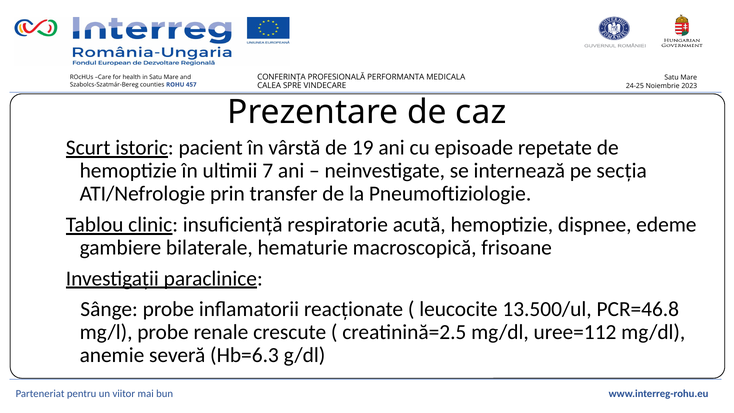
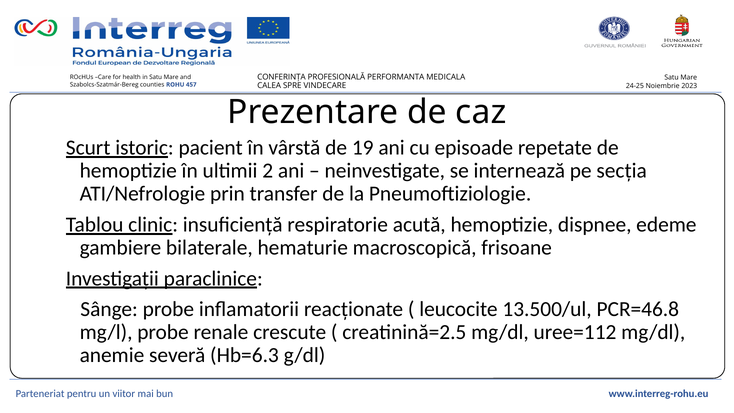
7: 7 -> 2
